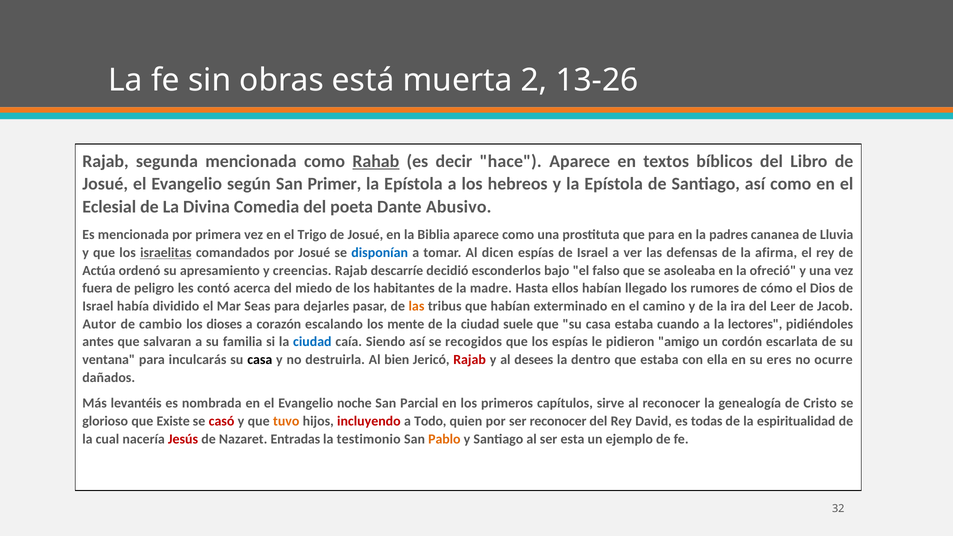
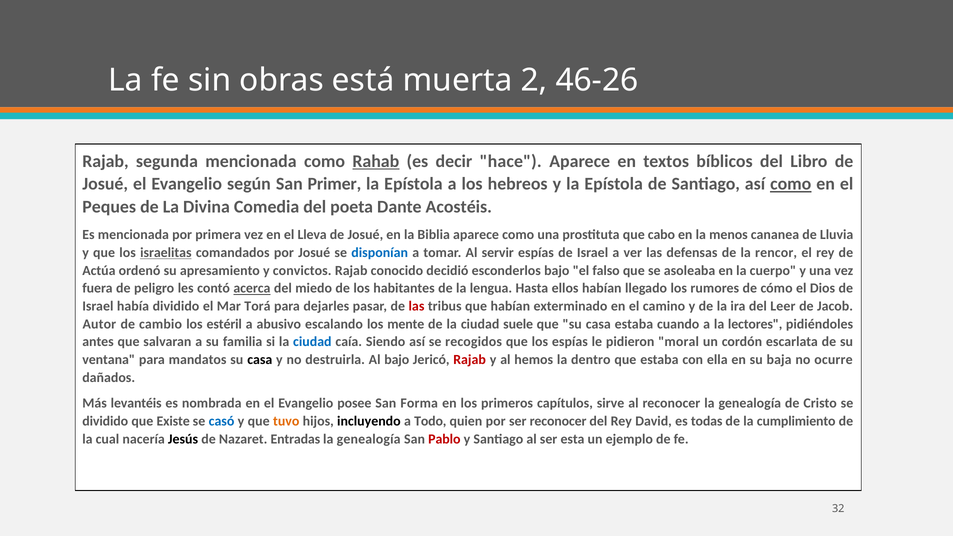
13-26: 13-26 -> 46-26
como at (791, 184) underline: none -> present
Eclesial: Eclesial -> Peques
Abusivo: Abusivo -> Acostéis
Trigo: Trigo -> Lleva
que para: para -> cabo
padres: padres -> menos
dicen: dicen -> servir
afirma: afirma -> rencor
creencias: creencias -> convictos
descarríe: descarríe -> conocido
ofreció: ofreció -> cuerpo
acerca underline: none -> present
madre: madre -> lengua
Seas: Seas -> Torá
las at (416, 306) colour: orange -> red
dioses: dioses -> estéril
corazón: corazón -> abusivo
amigo: amigo -> moral
inculcarás: inculcarás -> mandatos
Al bien: bien -> bajo
desees: desees -> hemos
eres: eres -> baja
noche: noche -> posee
Parcial: Parcial -> Forma
glorioso at (105, 421): glorioso -> dividido
casó colour: red -> blue
incluyendo colour: red -> black
espiritualidad: espiritualidad -> cumplimiento
Jesús colour: red -> black
testimonio at (369, 439): testimonio -> genealogía
Pablo colour: orange -> red
